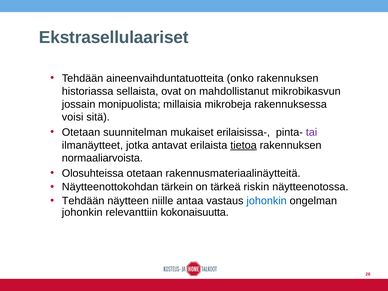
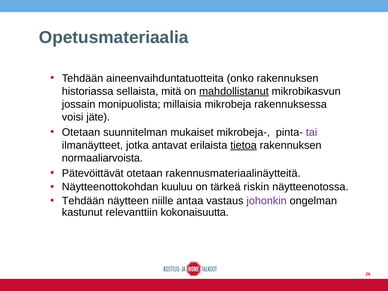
Ekstrasellulaariset: Ekstrasellulaariset -> Opetusmateriaalia
ovat: ovat -> mitä
mahdollistanut underline: none -> present
sitä: sitä -> jäte
erilaisissa-: erilaisissa- -> mikrobeja-
Olosuhteissa: Olosuhteissa -> Pätevöittävät
tärkein: tärkein -> kuuluu
johonkin at (267, 201) colour: blue -> purple
johonkin at (82, 212): johonkin -> kastunut
